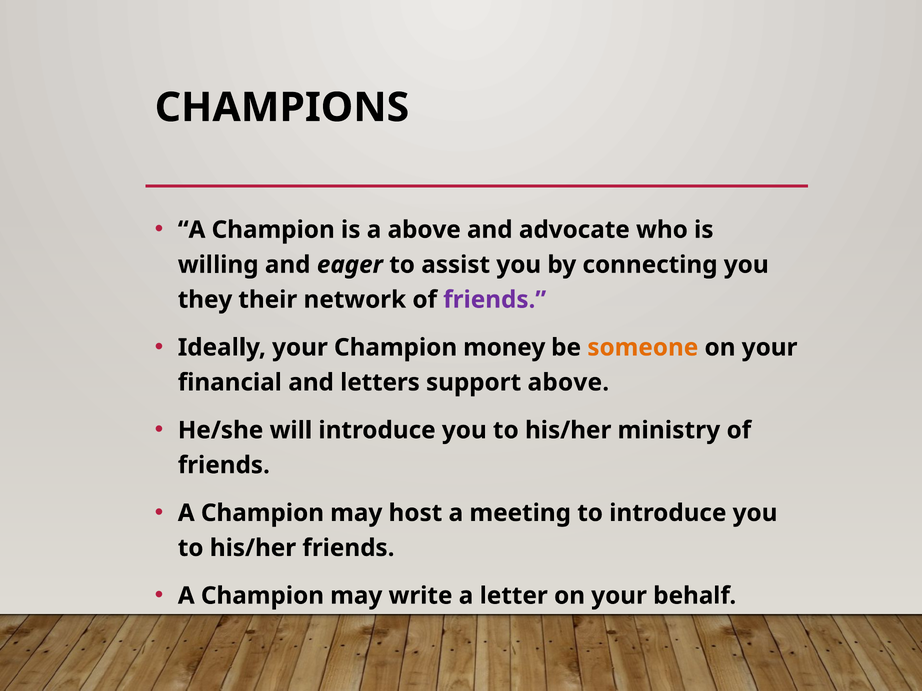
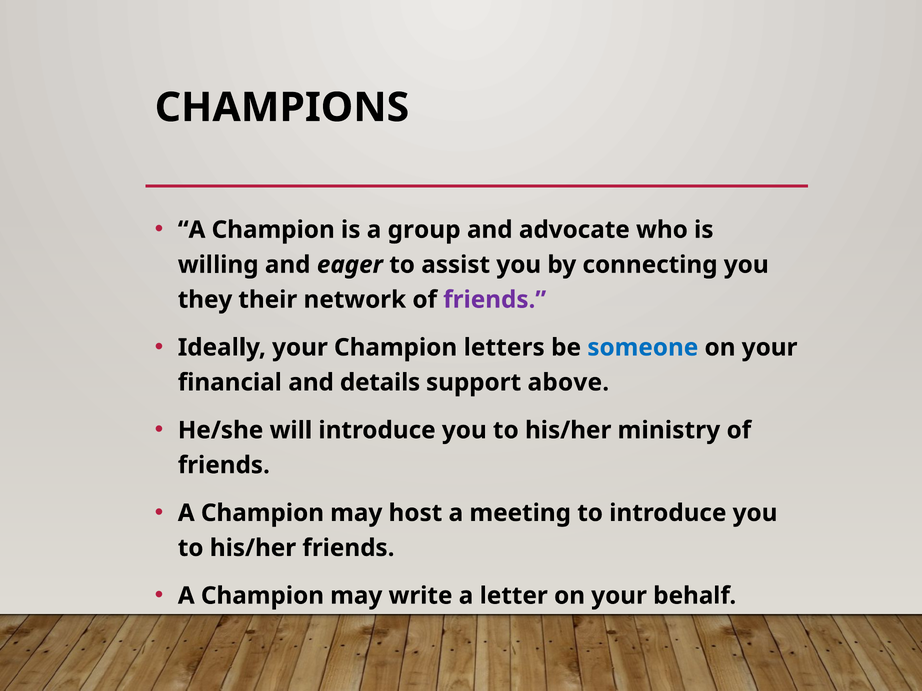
a above: above -> group
money: money -> letters
someone colour: orange -> blue
letters: letters -> details
